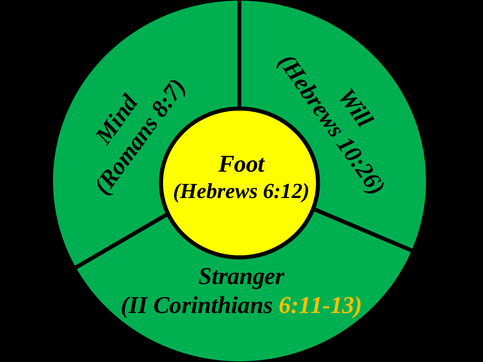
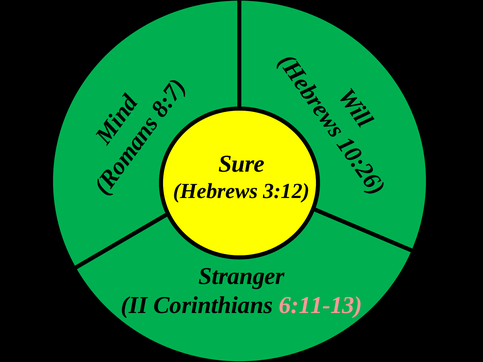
Foot: Foot -> Sure
6:12: 6:12 -> 3:12
6:11-13 colour: yellow -> pink
